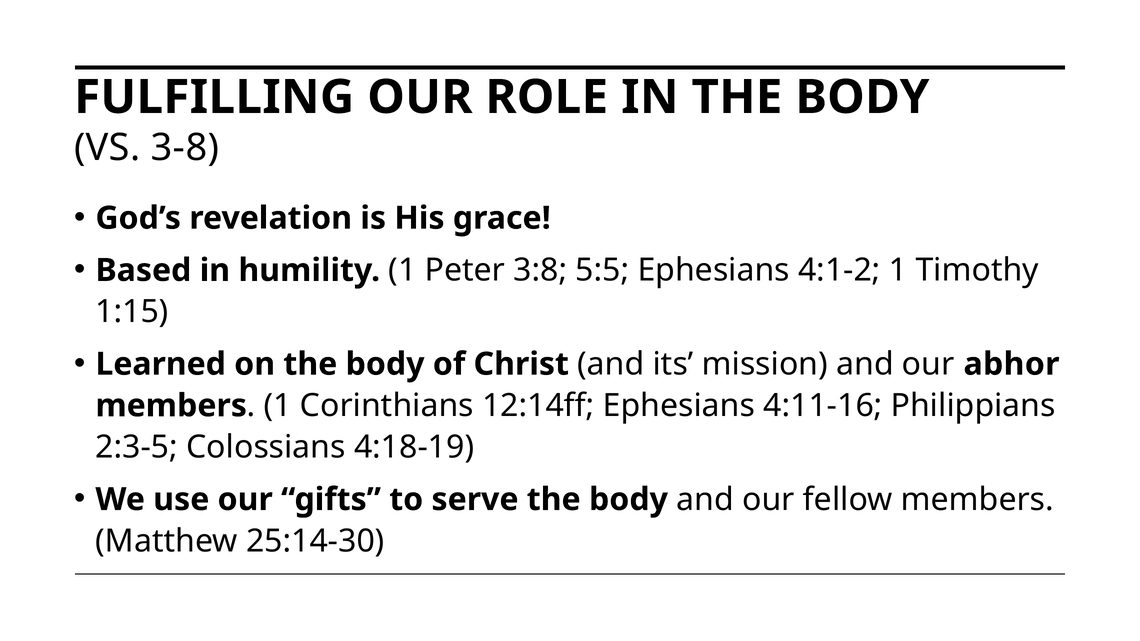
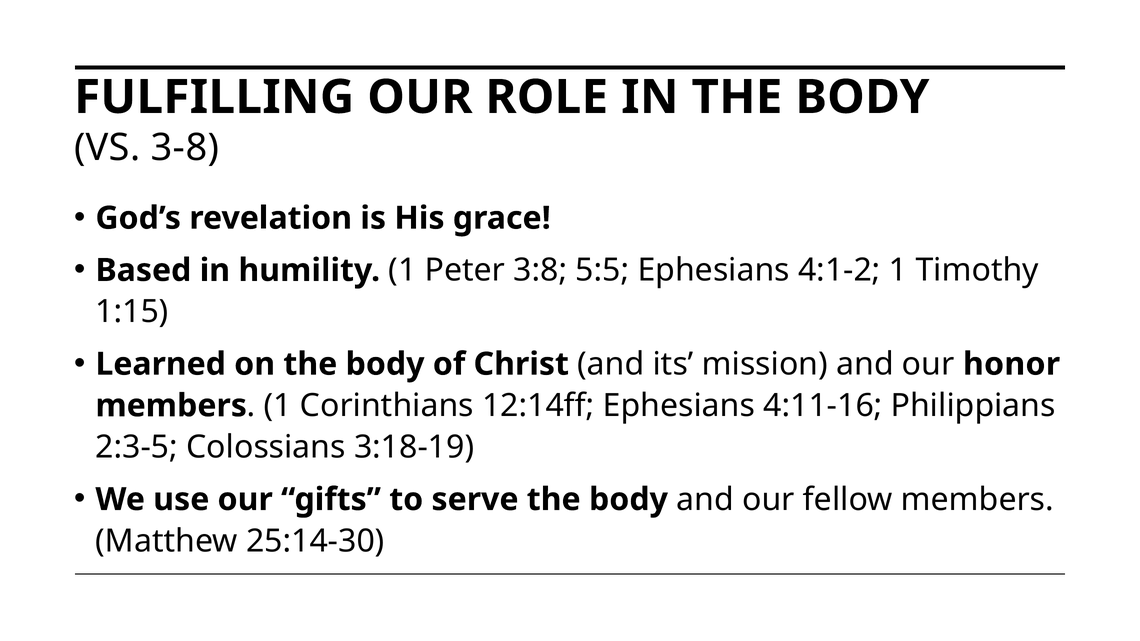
abhor: abhor -> honor
4:18-19: 4:18-19 -> 3:18-19
